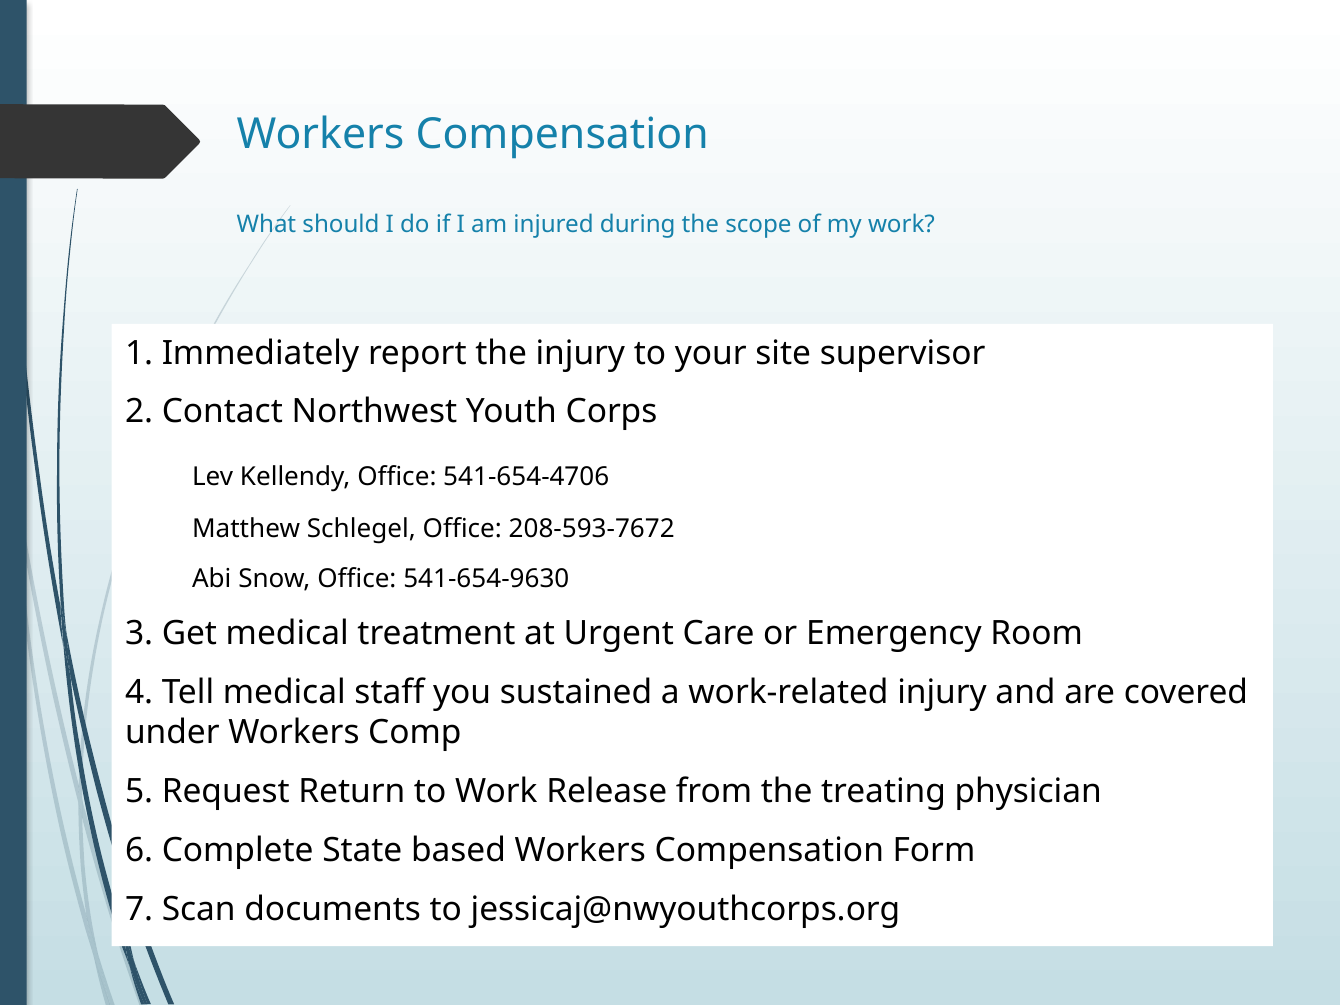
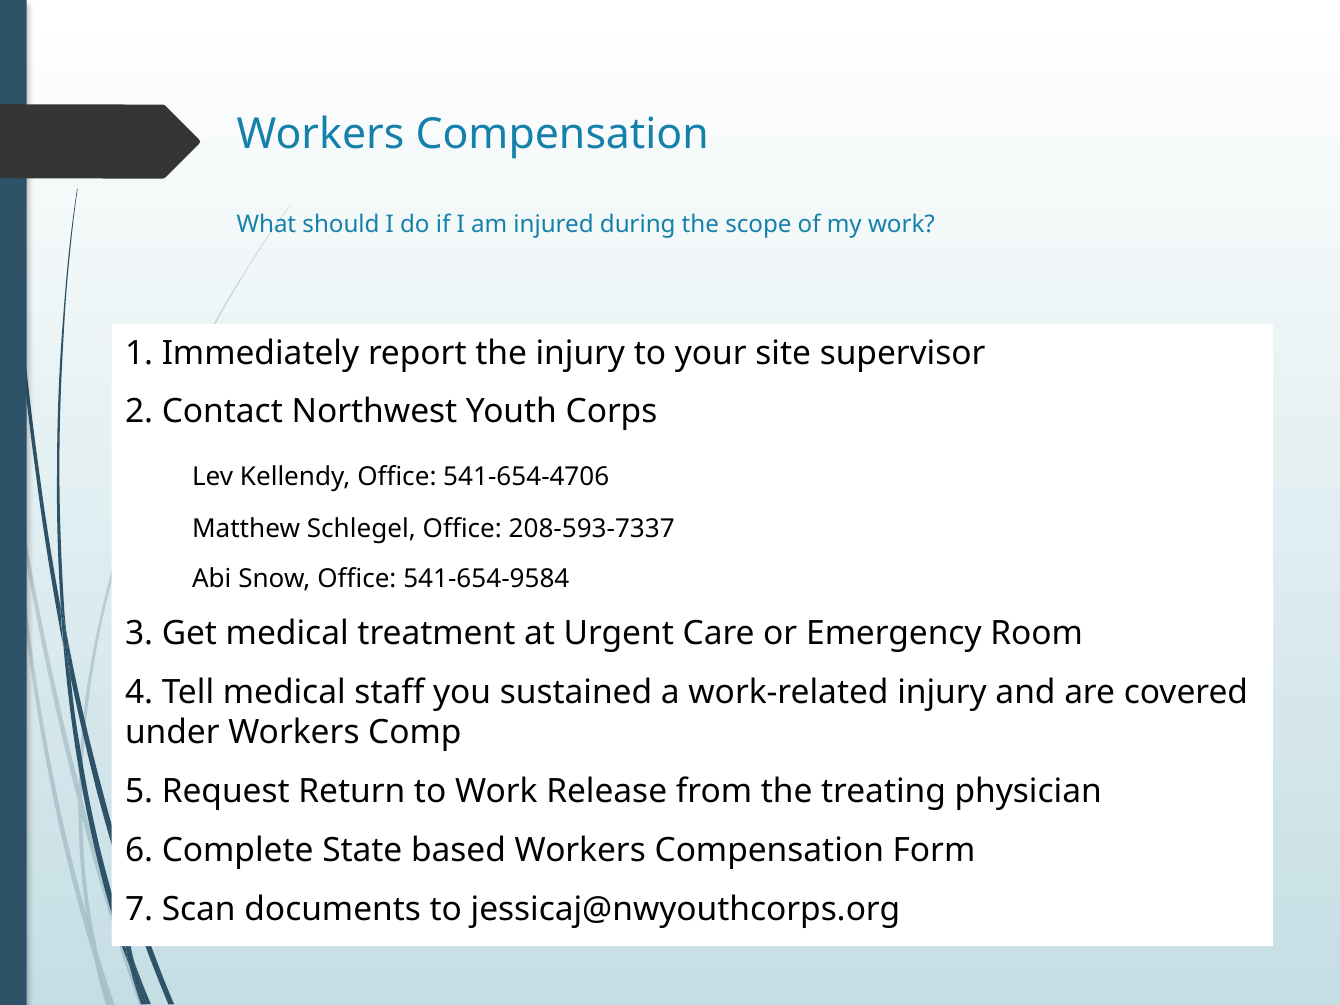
208-593-7672: 208-593-7672 -> 208-593-7337
541-654-9630: 541-654-9630 -> 541-654-9584
